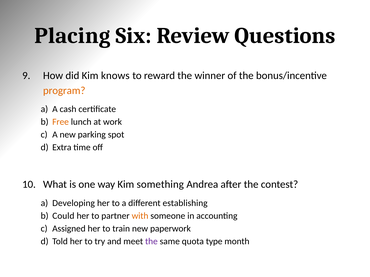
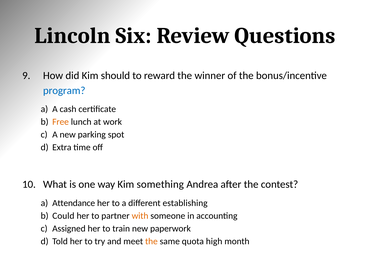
Placing: Placing -> Lincoln
knows: knows -> should
program colour: orange -> blue
Developing: Developing -> Attendance
the at (151, 242) colour: purple -> orange
type: type -> high
